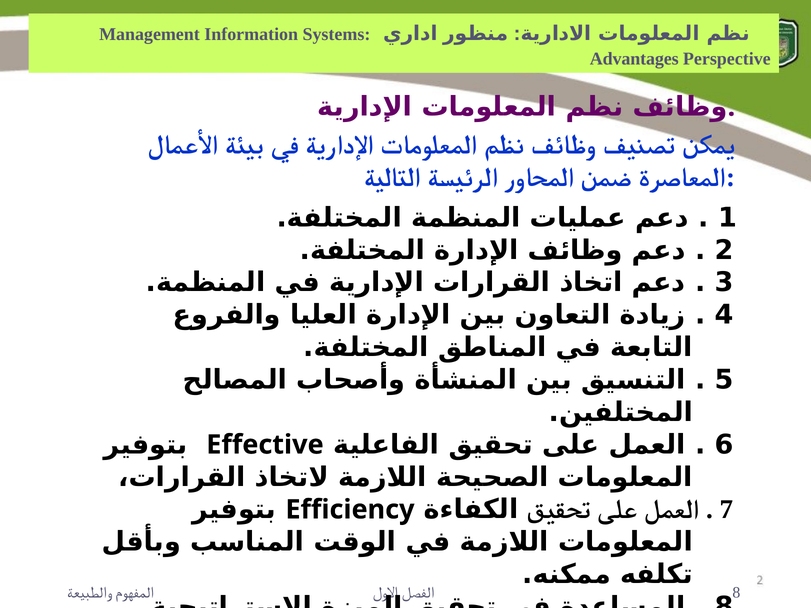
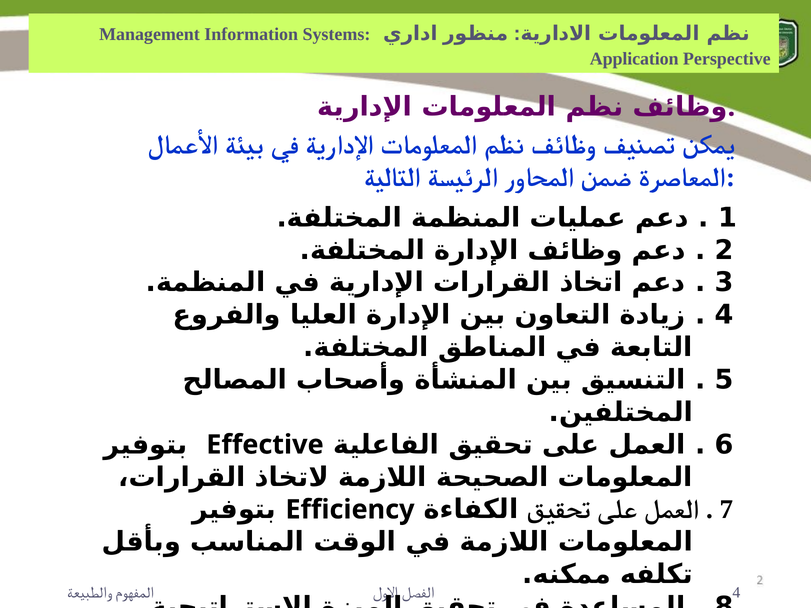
Advantages: Advantages -> Application
8 at (736, 593): 8 -> 4
